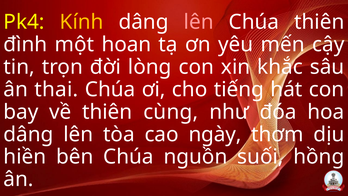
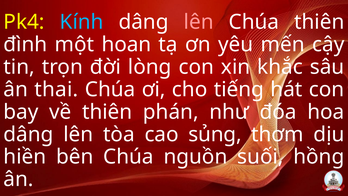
Kính colour: yellow -> light blue
cùng: cùng -> phán
ngày: ngày -> sủng
